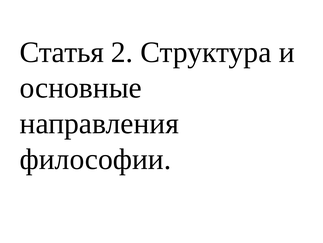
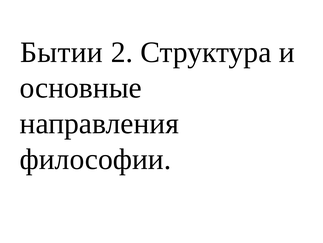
Статья: Статья -> Бытии
